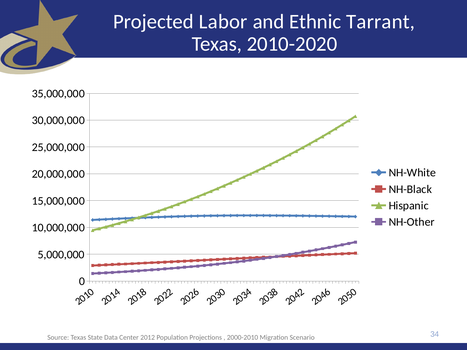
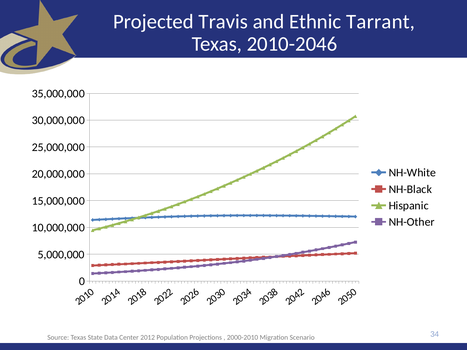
Labor: Labor -> Travis
2010-2020: 2010-2020 -> 2010-2046
